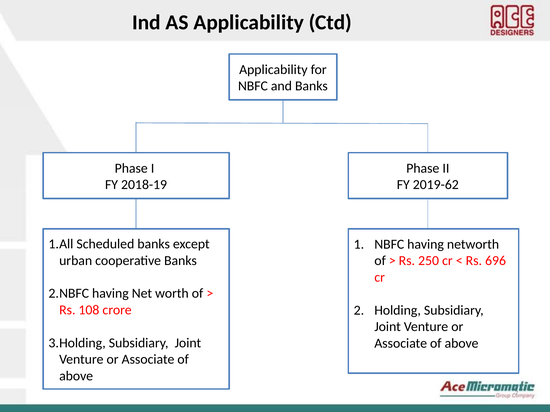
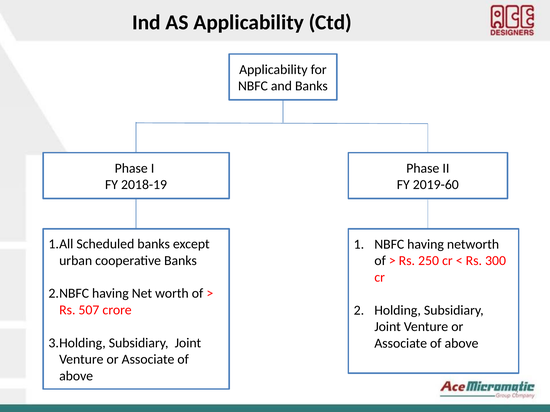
2019-62: 2019-62 -> 2019-60
696: 696 -> 300
108: 108 -> 507
